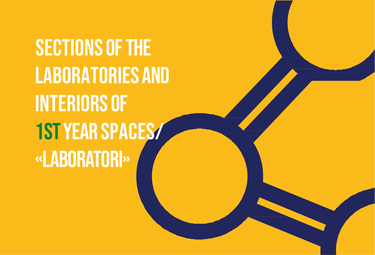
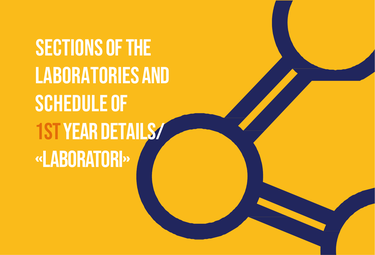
Interiors: Interiors -> Schedule
1st colour: green -> orange
Spaces/: Spaces/ -> Details/
